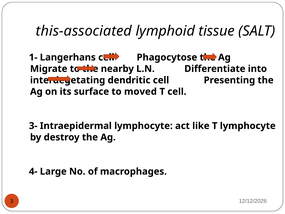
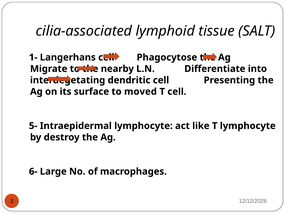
this-associated: this-associated -> cilia-associated
3-: 3- -> 5-
4-: 4- -> 6-
